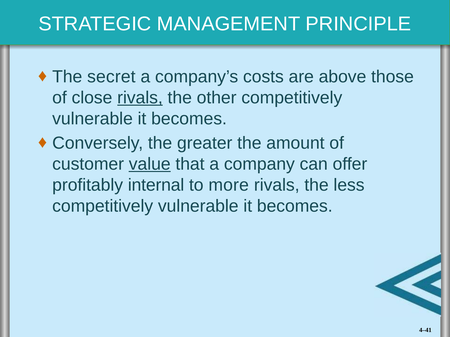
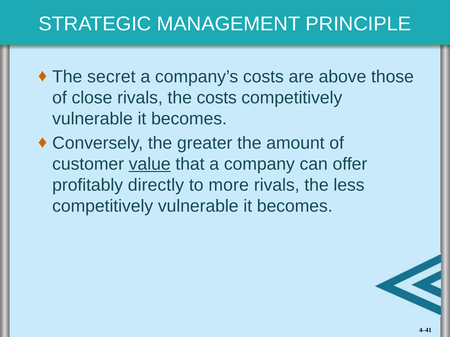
rivals at (140, 98) underline: present -> none
the other: other -> costs
internal: internal -> directly
